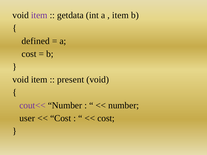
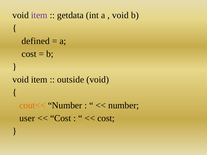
item at (120, 15): item -> void
present: present -> outside
cout<< colour: purple -> orange
